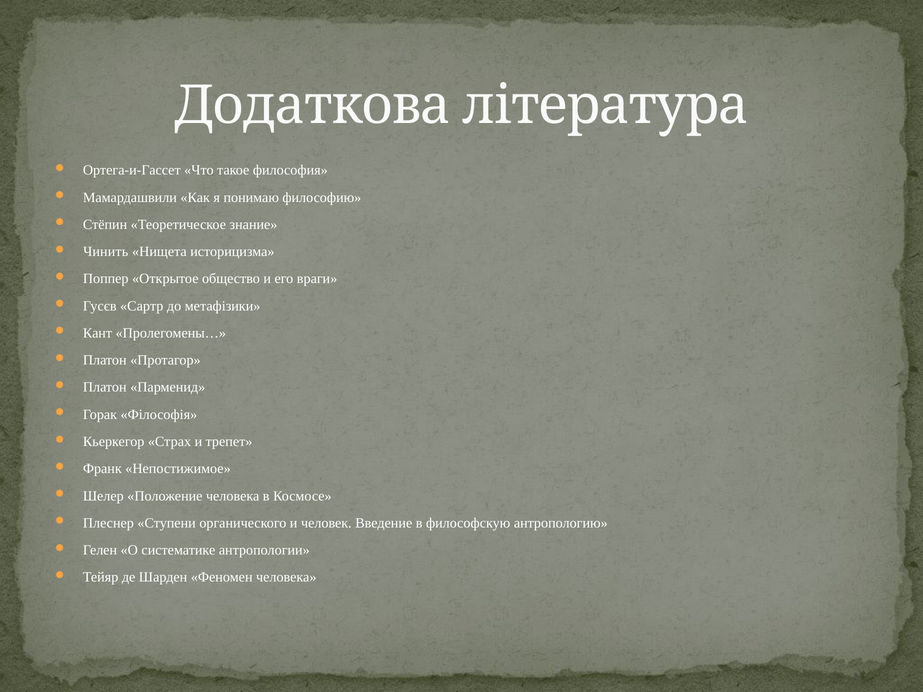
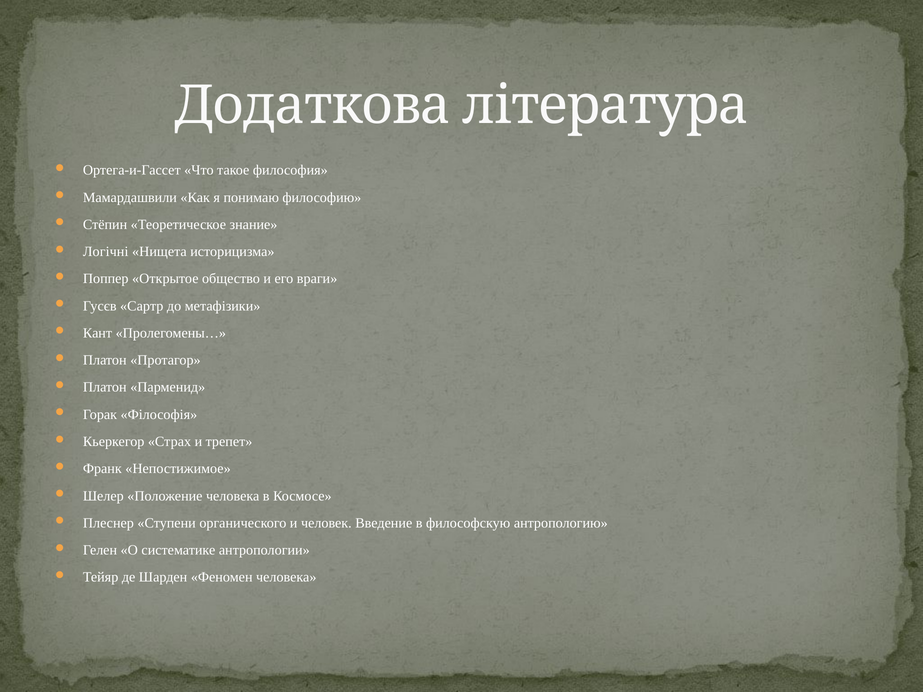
Чинить: Чинить -> Логічні
